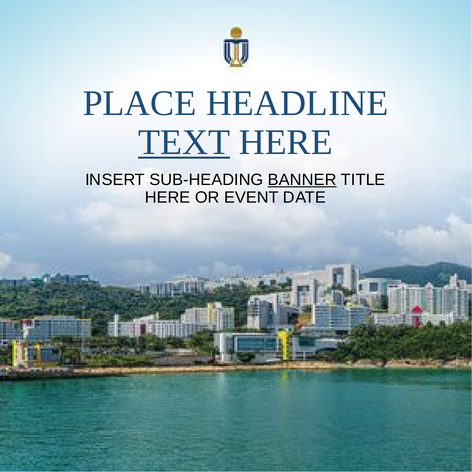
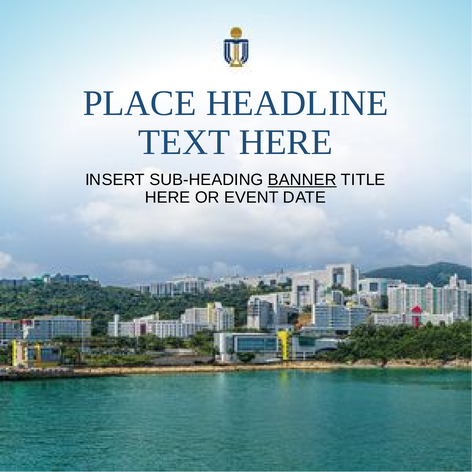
TEXT underline: present -> none
